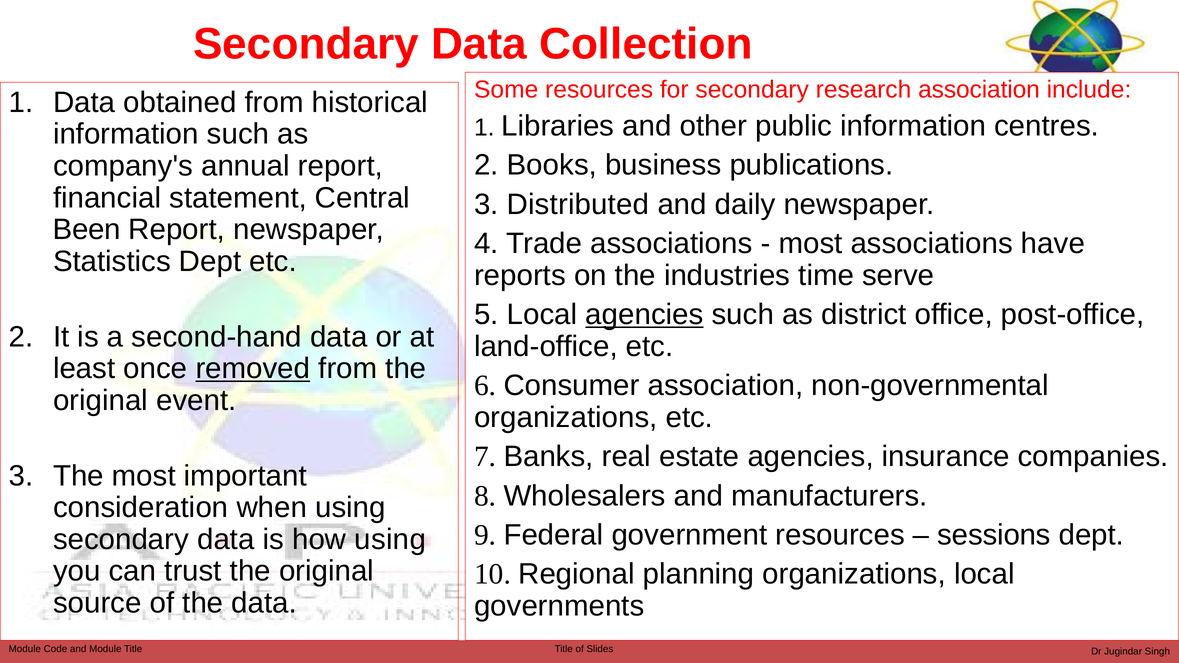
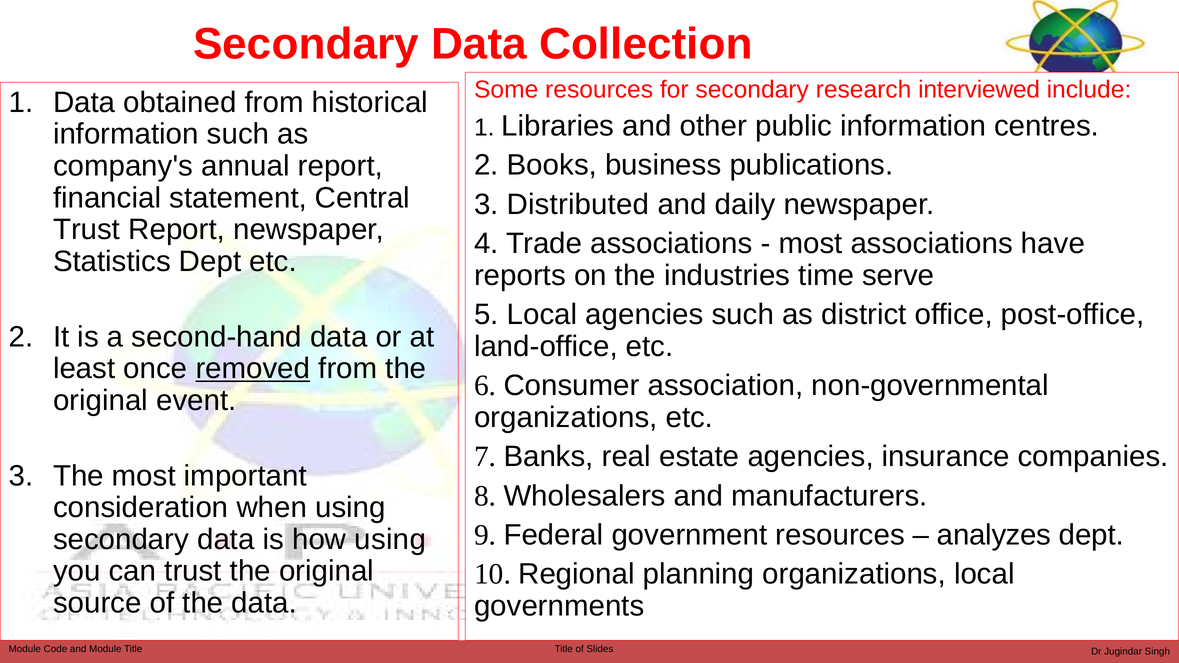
research association: association -> interviewed
Been at (87, 230): Been -> Trust
agencies at (644, 315) underline: present -> none
sessions: sessions -> analyzes
